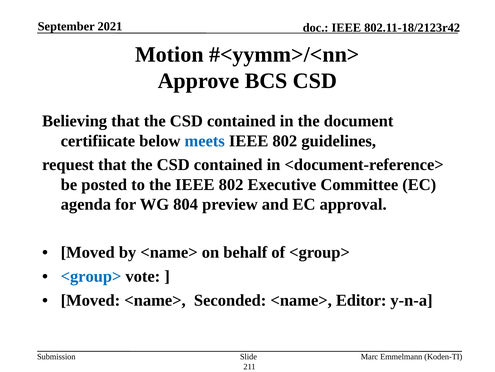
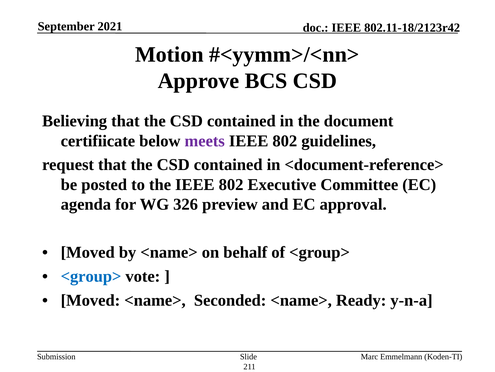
meets colour: blue -> purple
804: 804 -> 326
Editor: Editor -> Ready
